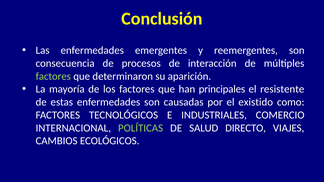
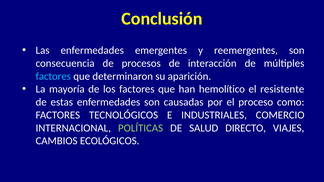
factores at (53, 76) colour: light green -> light blue
principales: principales -> hemolítico
existido: existido -> proceso
